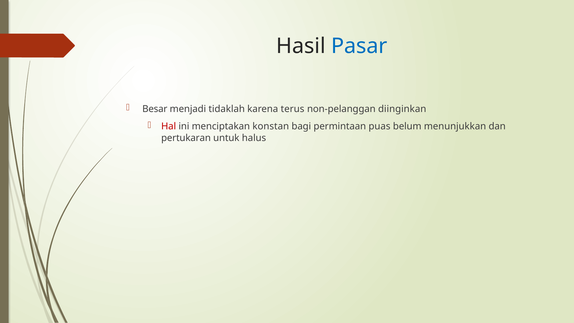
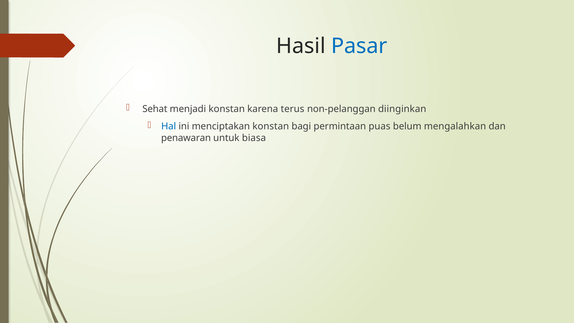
Besar: Besar -> Sehat
menjadi tidaklah: tidaklah -> konstan
Hal colour: red -> blue
menunjukkan: menunjukkan -> mengalahkan
pertukaran: pertukaran -> penawaran
halus: halus -> biasa
